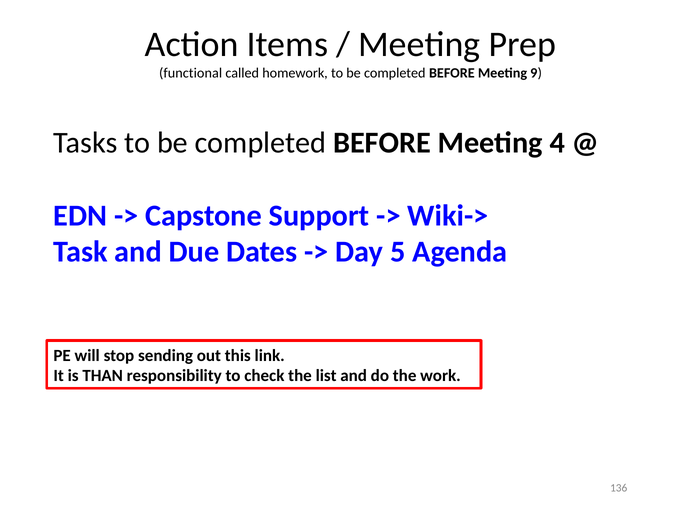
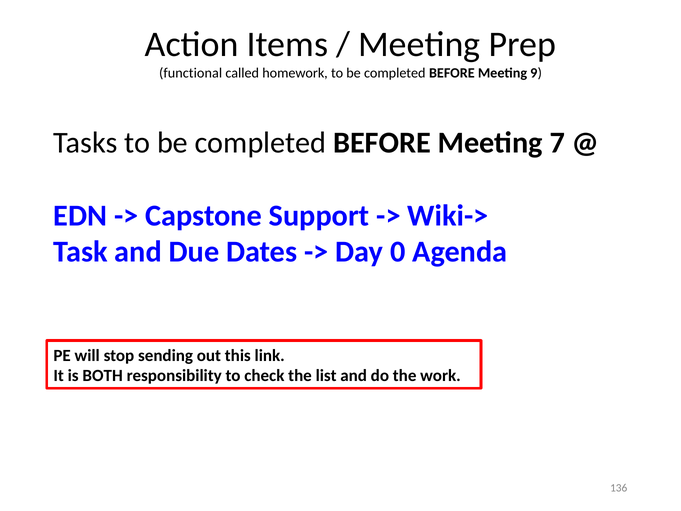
4: 4 -> 7
5: 5 -> 0
THAN: THAN -> BOTH
